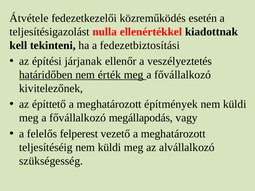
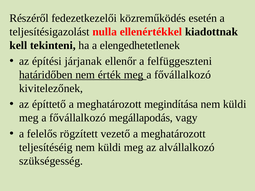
Átvétele: Átvétele -> Részéről
fedezetbiztosítási: fedezetbiztosítási -> elengedhetetlenek
veszélyeztetés: veszélyeztetés -> felfüggeszteni
építmények: építmények -> megindítása
felperest: felperest -> rögzített
